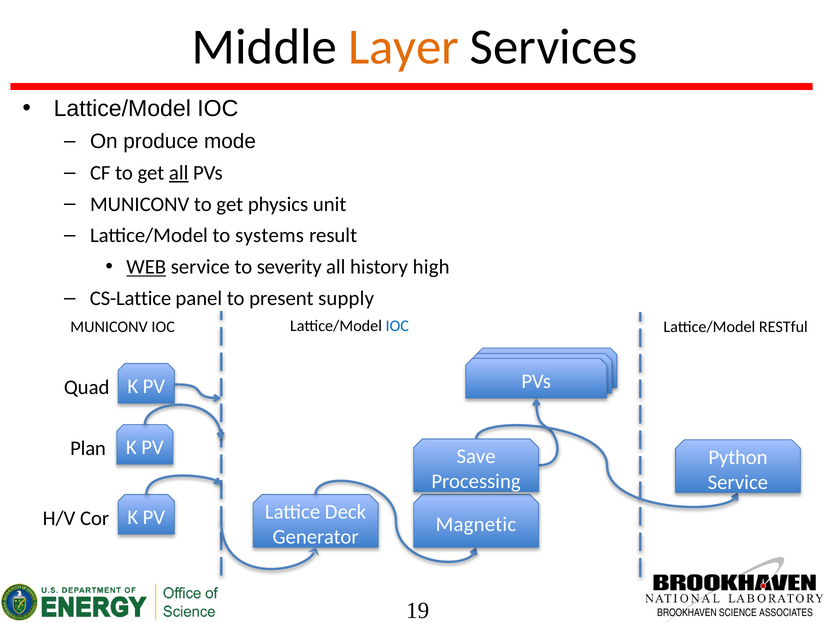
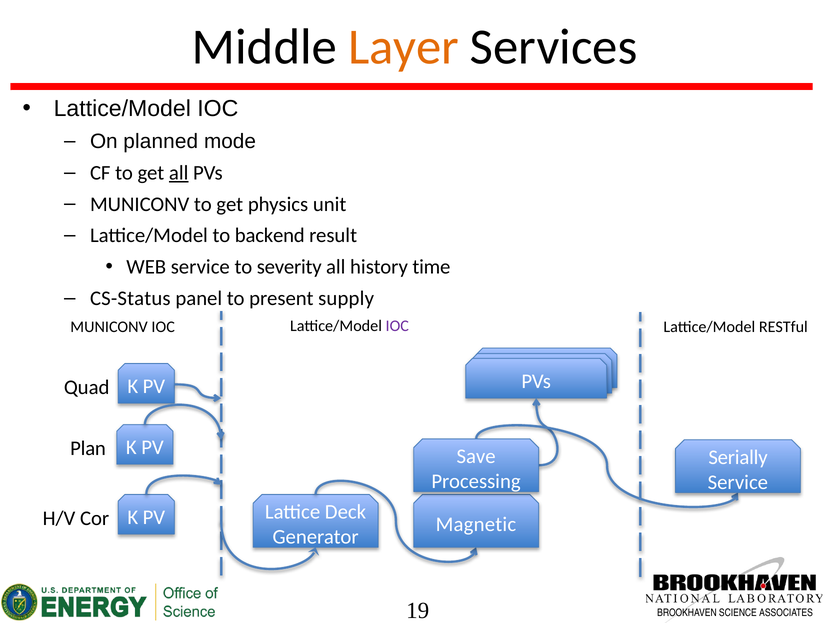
produce: produce -> planned
systems: systems -> backend
WEB underline: present -> none
high: high -> time
CS-Lattice: CS-Lattice -> CS-Status
IOC at (397, 325) colour: blue -> purple
Python: Python -> Serially
